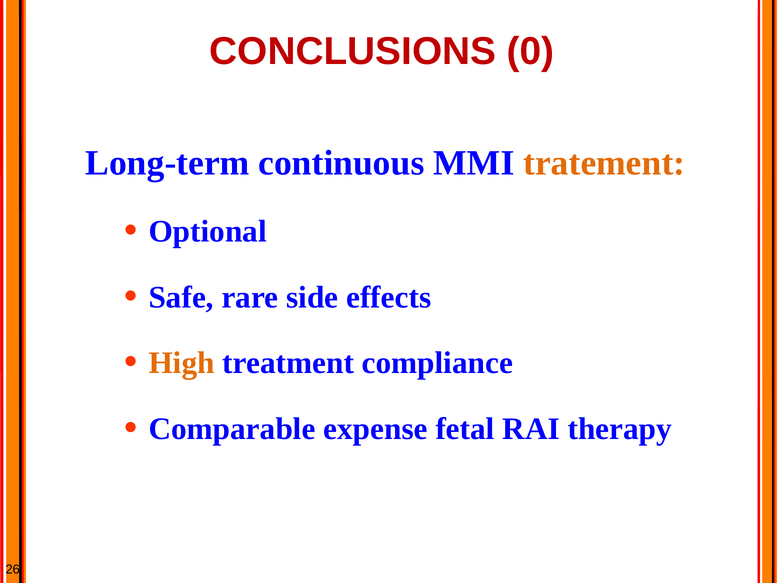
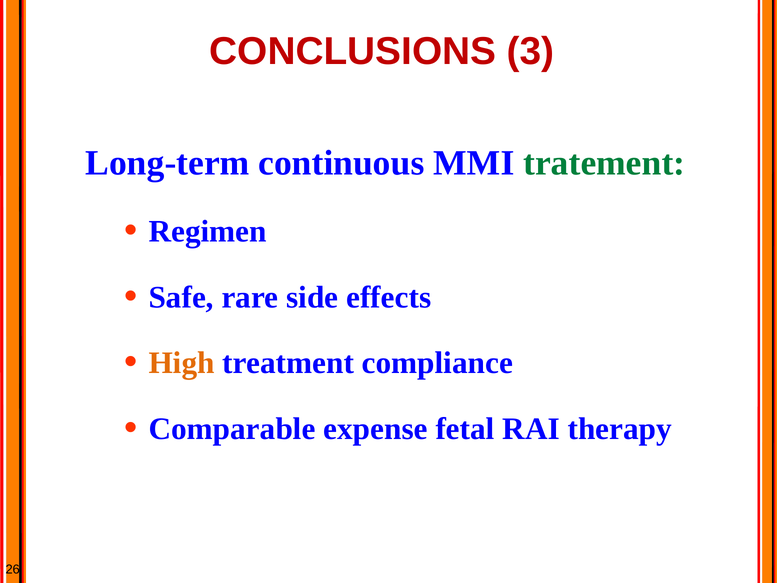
0: 0 -> 3
tratement colour: orange -> green
Optional: Optional -> Regimen
